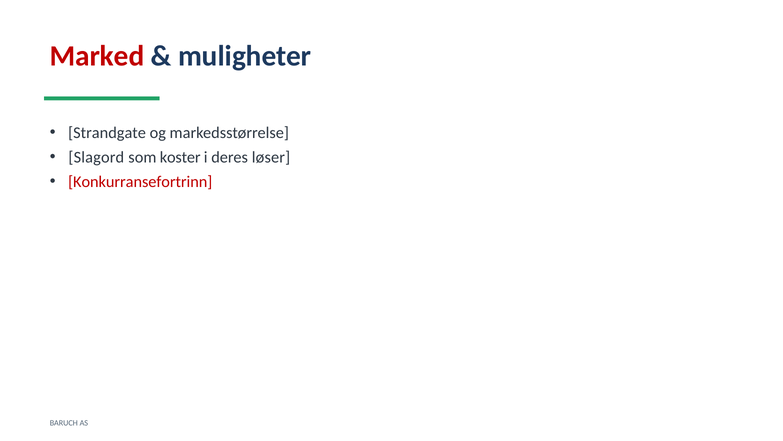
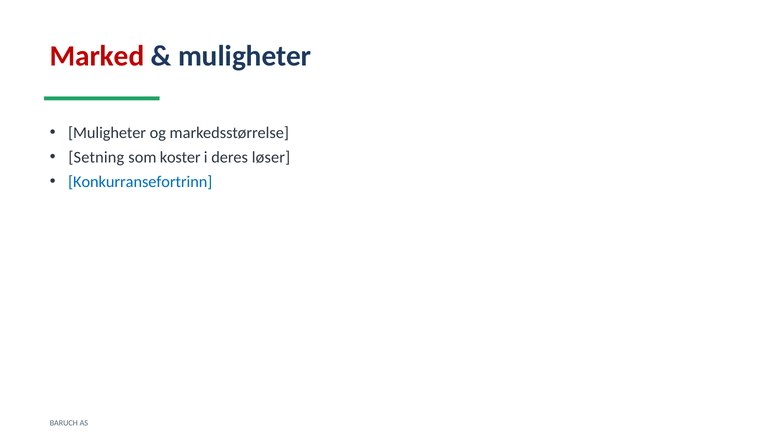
Strandgate at (107, 133): Strandgate -> Muligheter
Slagord: Slagord -> Setning
Konkurransefortrinn colour: red -> blue
